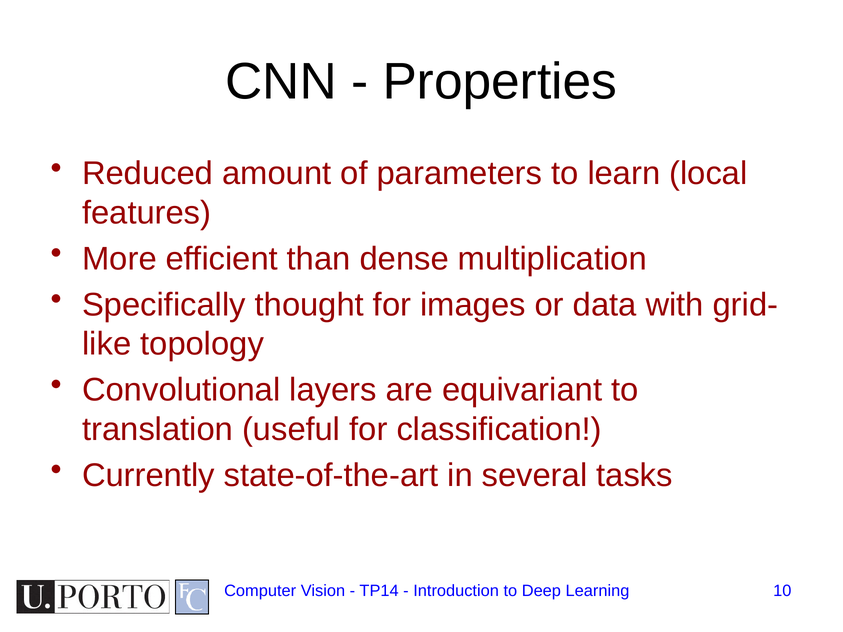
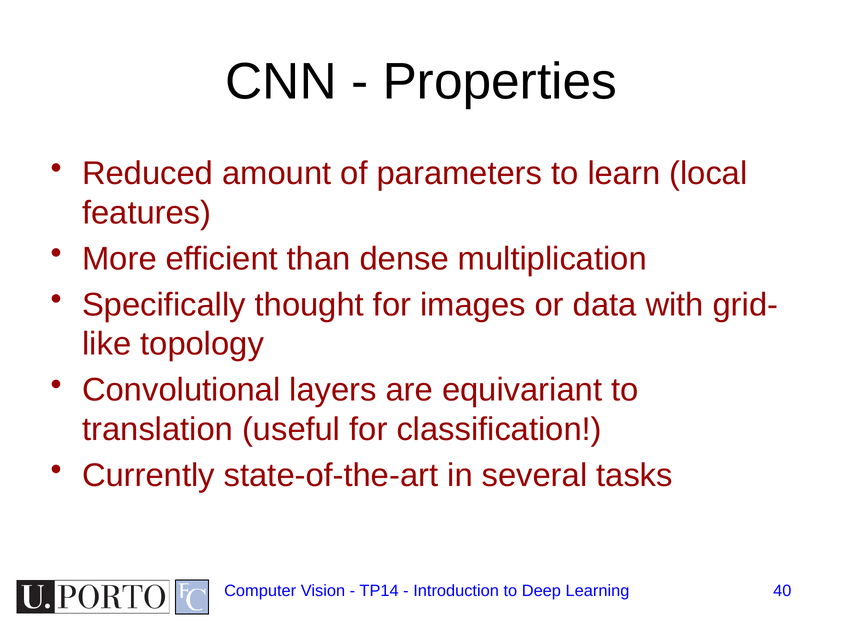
10: 10 -> 40
